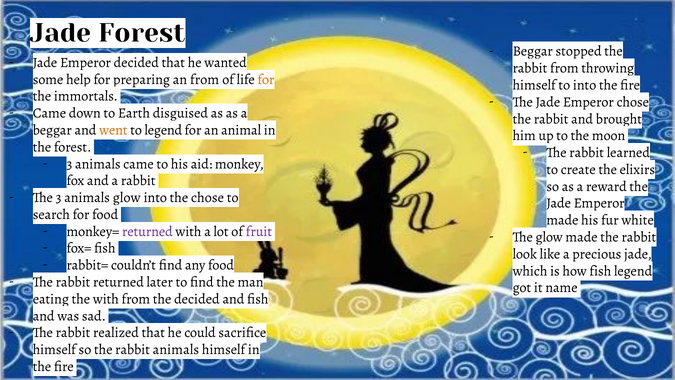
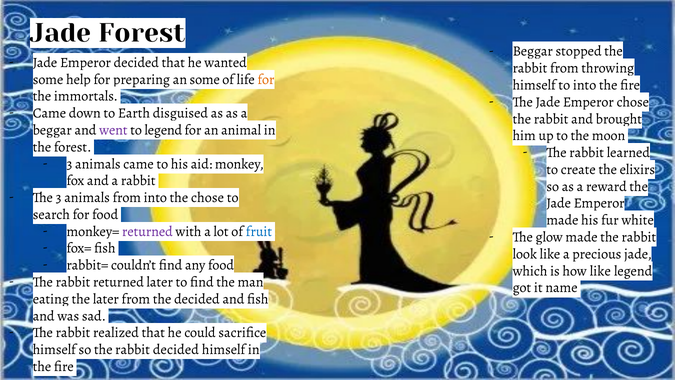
an from: from -> some
went colour: orange -> purple
glow at (127, 197): glow -> from
fruit colour: purple -> blue
fish at (600, 271): fish -> like
with at (106, 299): with -> later
rabbit animals: animals -> decided
